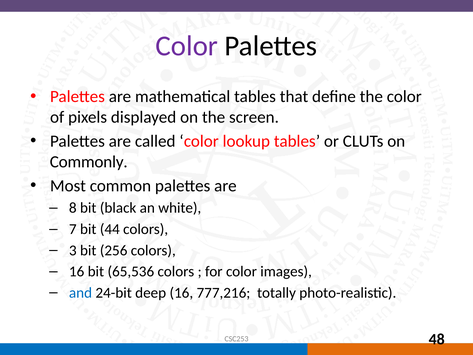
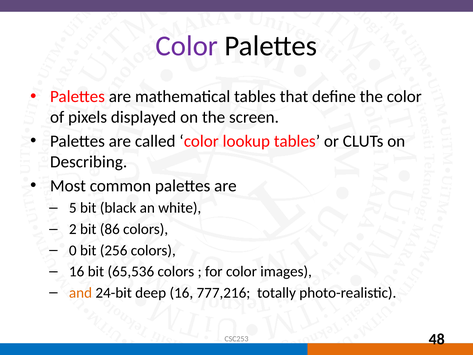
Commonly: Commonly -> Describing
8: 8 -> 5
7: 7 -> 2
44: 44 -> 86
3: 3 -> 0
and colour: blue -> orange
